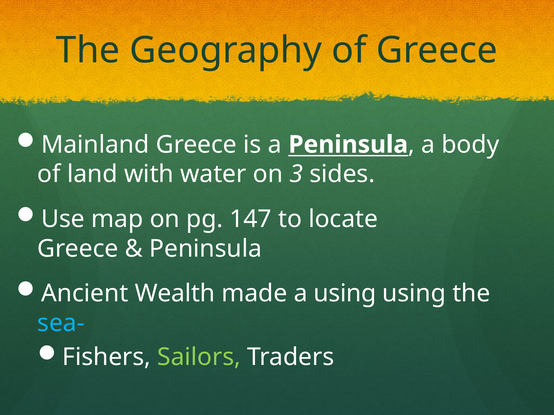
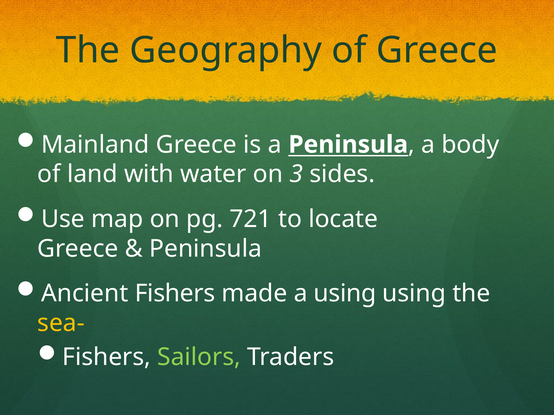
147: 147 -> 721
Ancient Wealth: Wealth -> Fishers
sea- colour: light blue -> yellow
